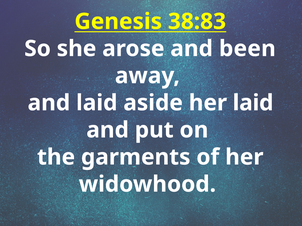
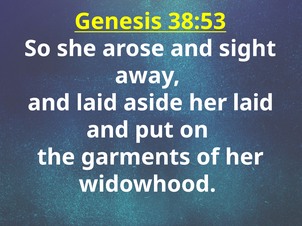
38:83: 38:83 -> 38:53
been: been -> sight
